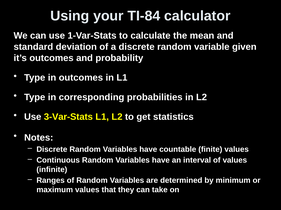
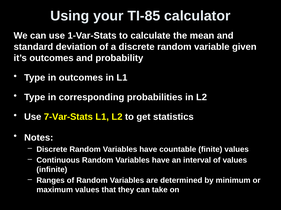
TI-84: TI-84 -> TI-85
3-Var-Stats: 3-Var-Stats -> 7-Var-Stats
